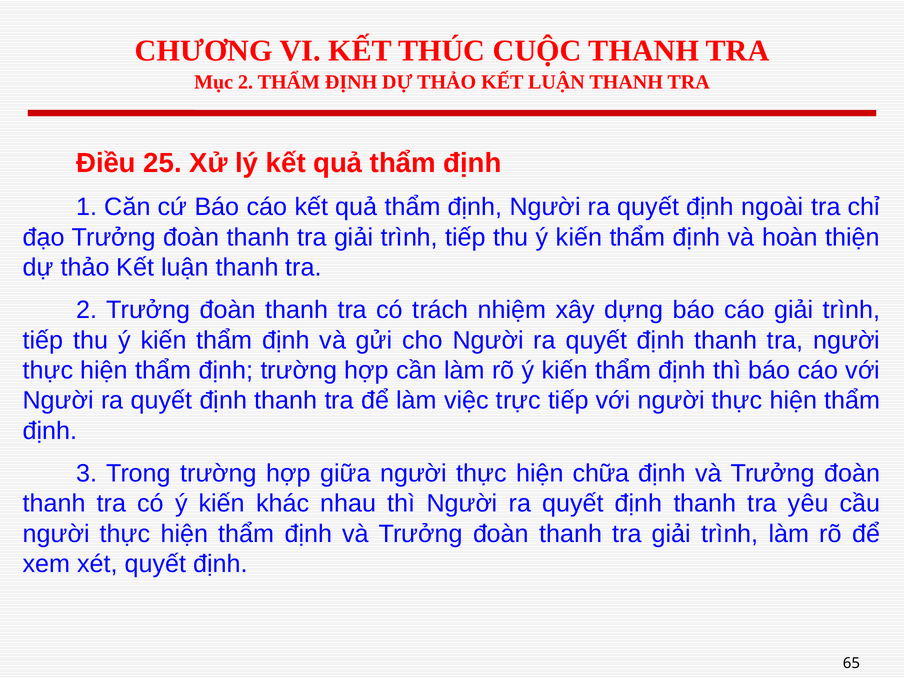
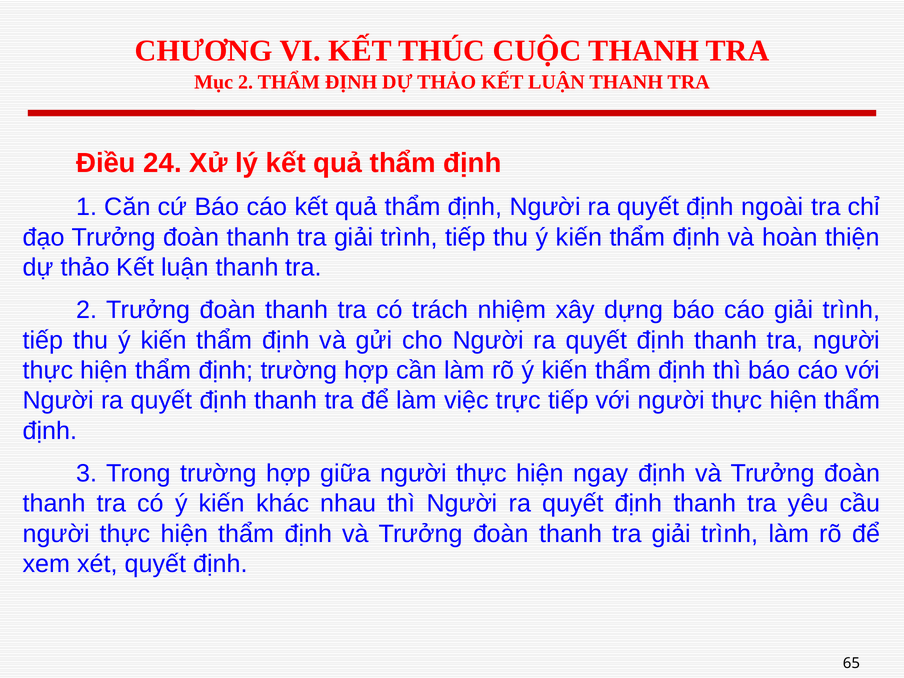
25: 25 -> 24
chữa: chữa -> ngay
